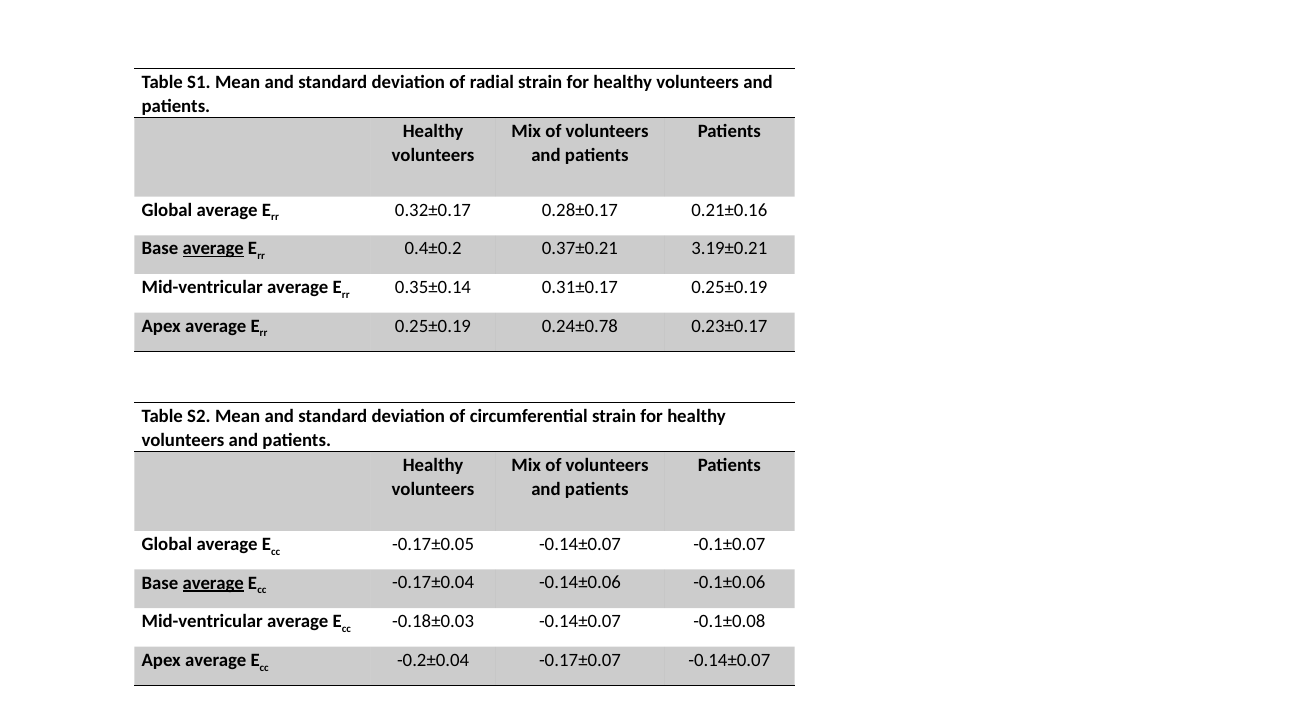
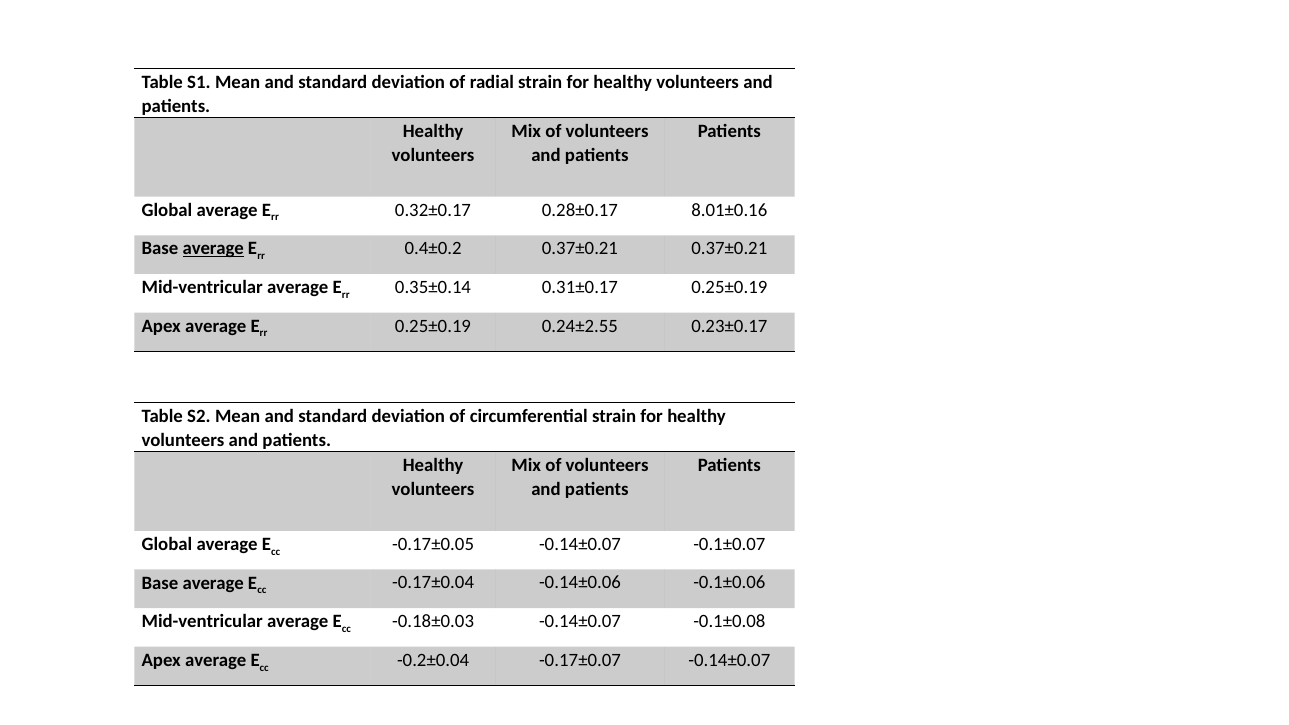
0.21±0.16: 0.21±0.16 -> 8.01±0.16
0.37±0.21 3.19±0.21: 3.19±0.21 -> 0.37±0.21
0.24±0.78: 0.24±0.78 -> 0.24±2.55
average at (213, 583) underline: present -> none
